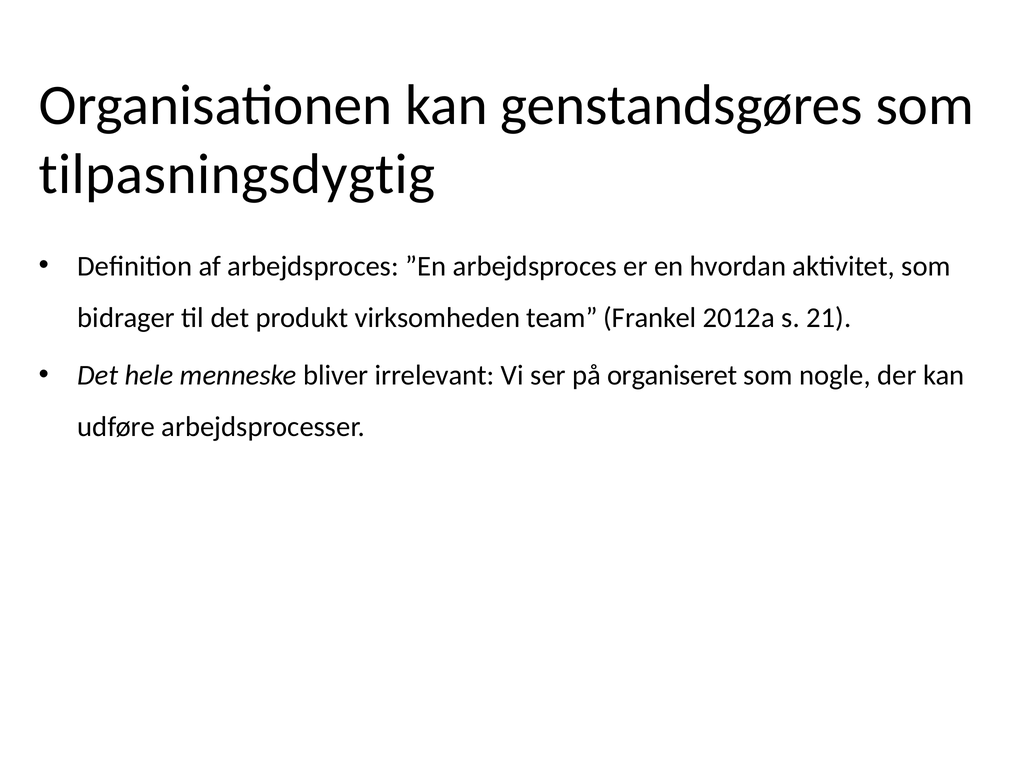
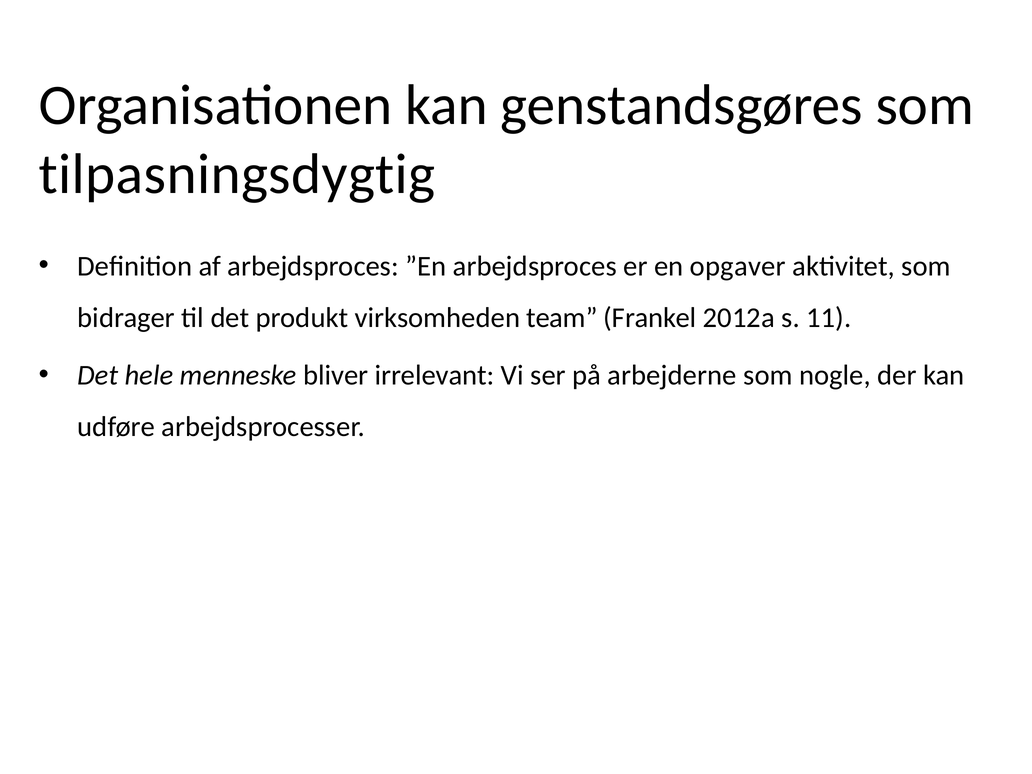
hvordan: hvordan -> opgaver
21: 21 -> 11
organiseret: organiseret -> arbejderne
